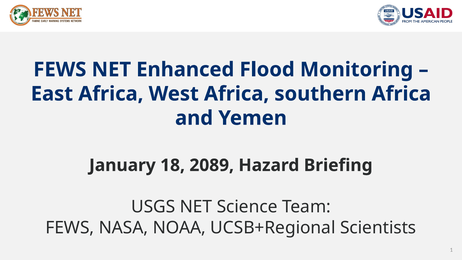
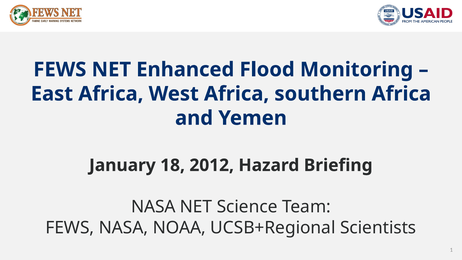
2089: 2089 -> 2012
USGS at (153, 207): USGS -> NASA
